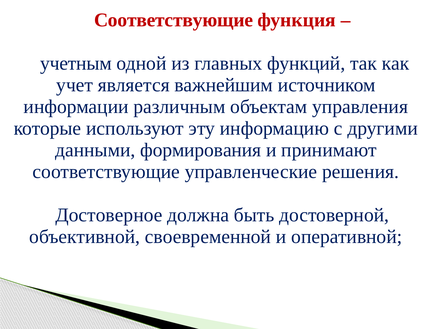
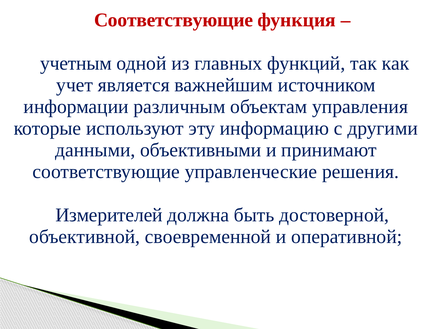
формирования: формирования -> объективными
Достоверное: Достоверное -> Измерителей
